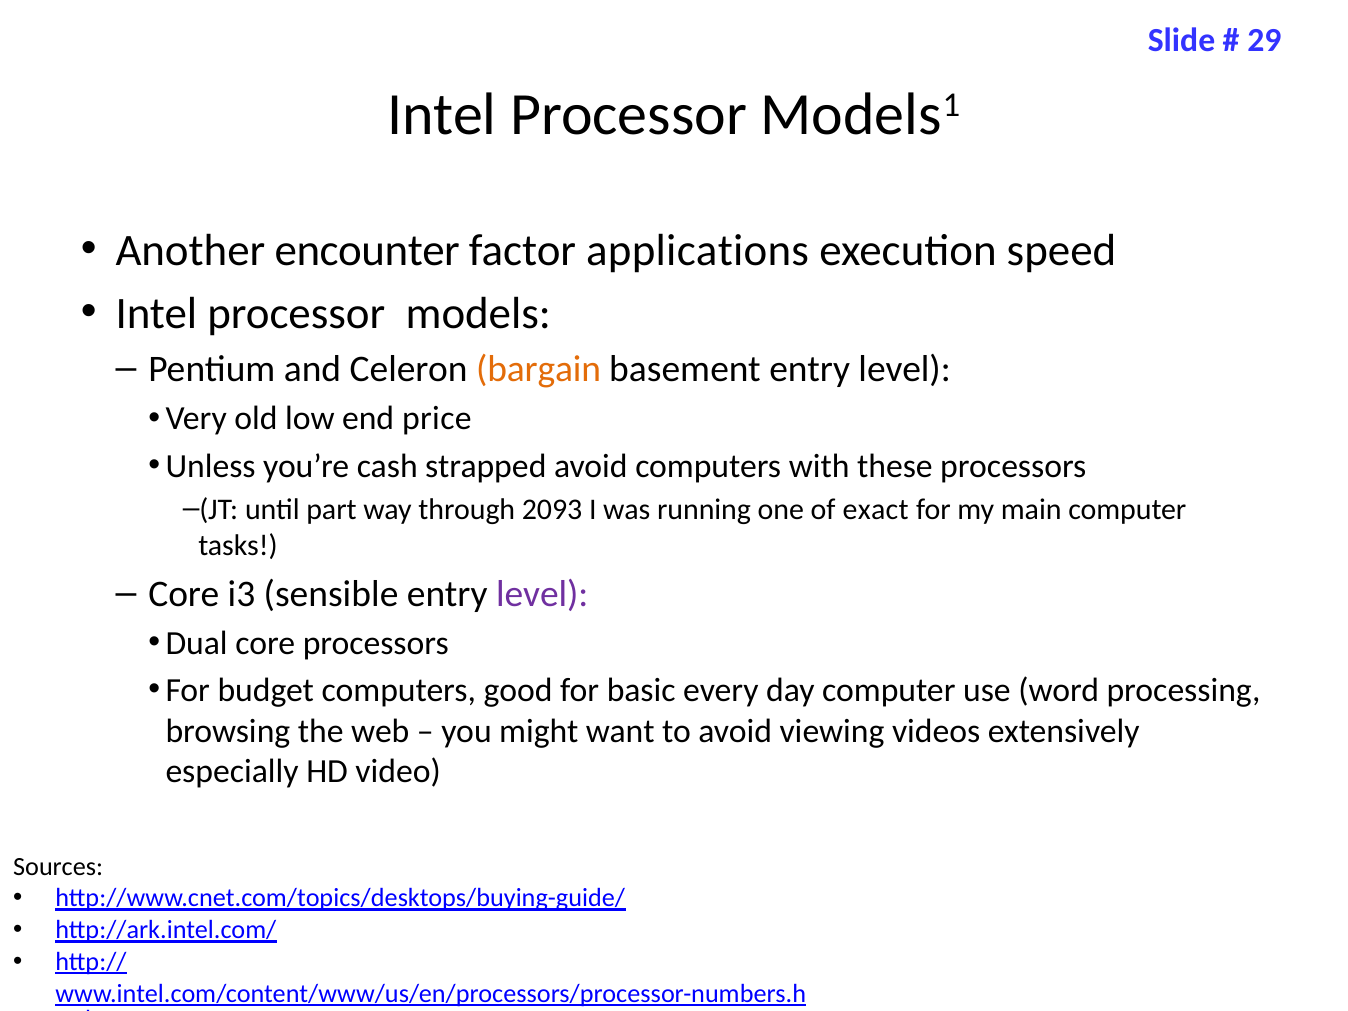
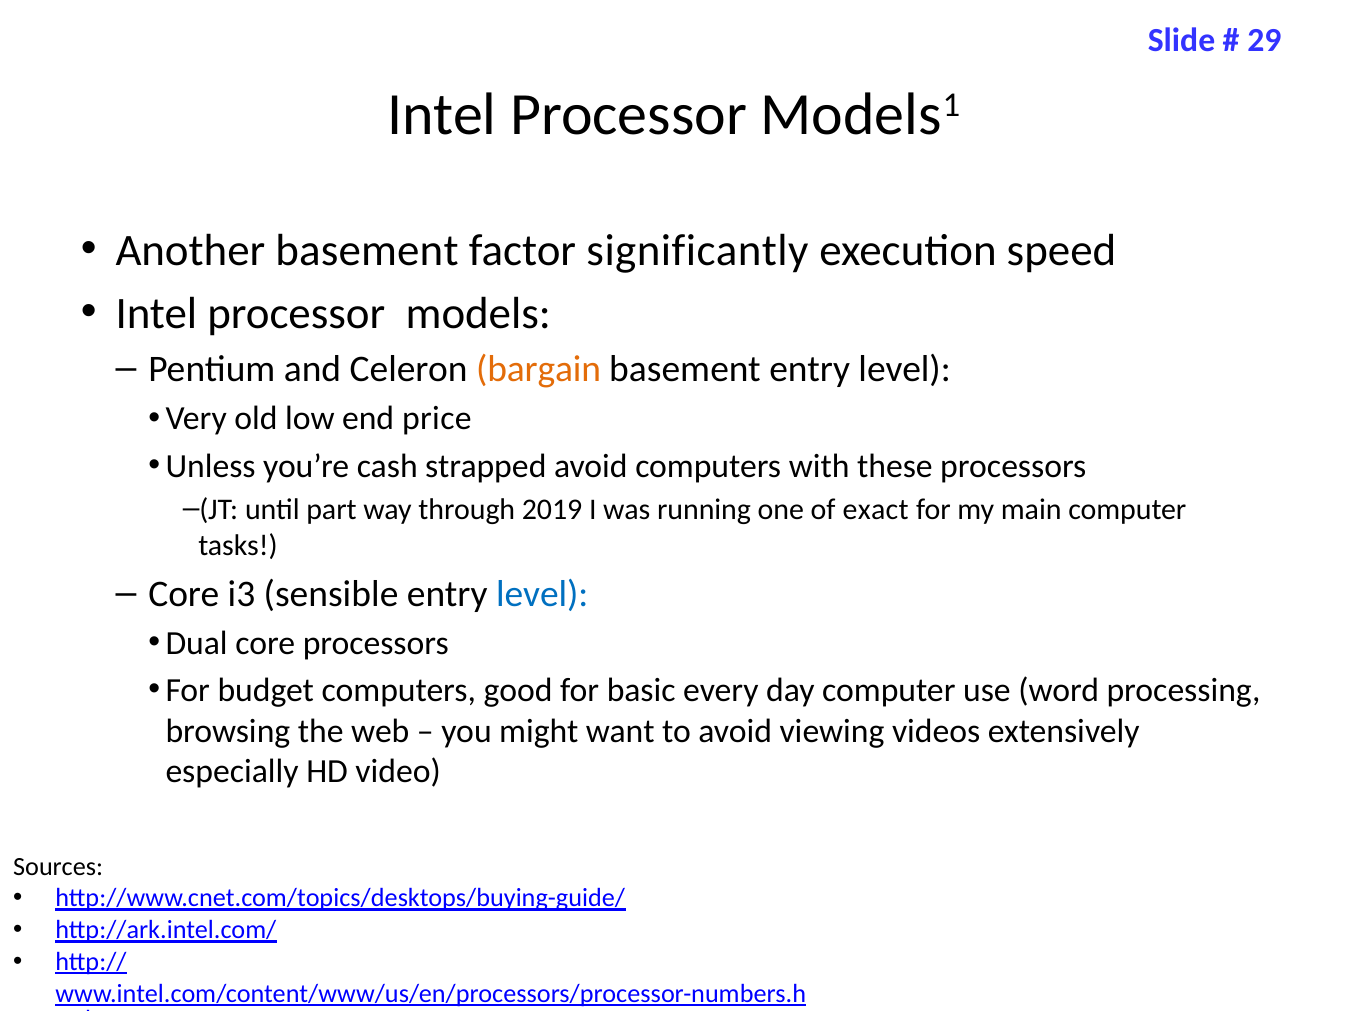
Another encounter: encounter -> basement
applications: applications -> significantly
2093: 2093 -> 2019
level at (542, 594) colour: purple -> blue
